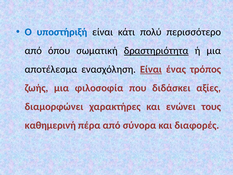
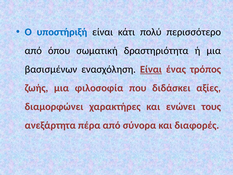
δραστηριότητα underline: present -> none
αποτέλεσμα: αποτέλεσμα -> βασισμένων
καθημερινή: καθημερινή -> ανεξάρτητα
